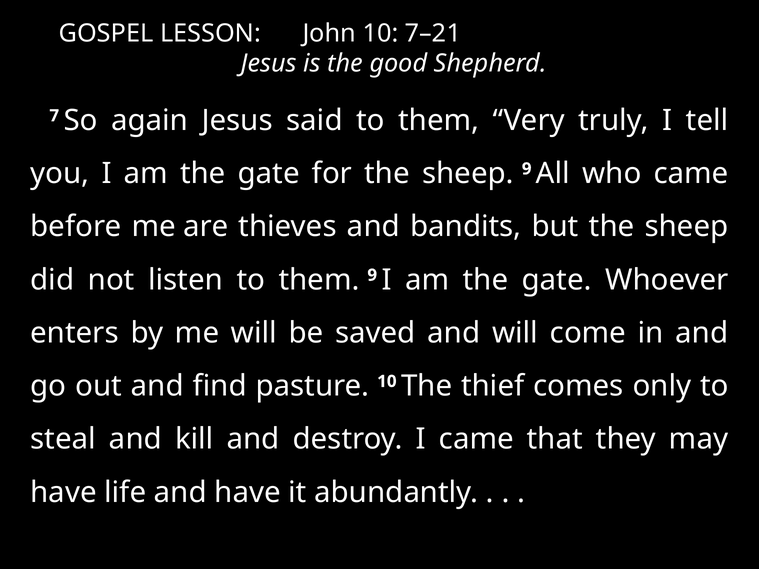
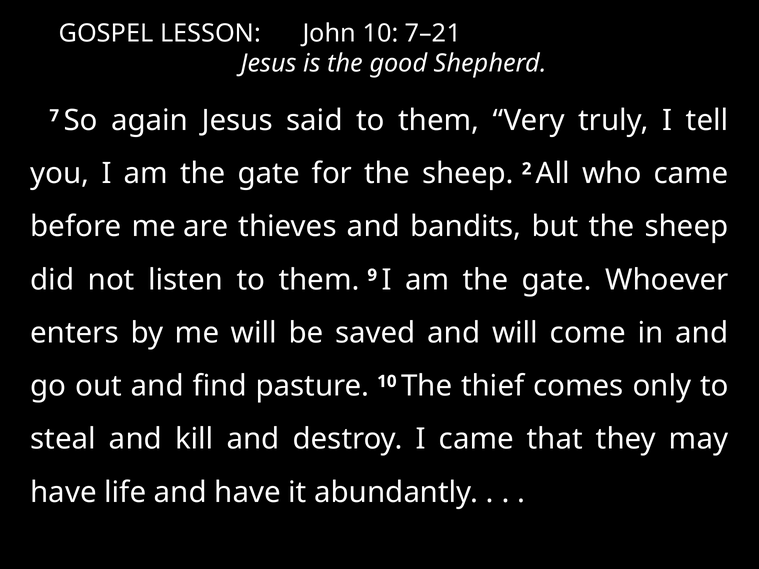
sheep 9: 9 -> 2
